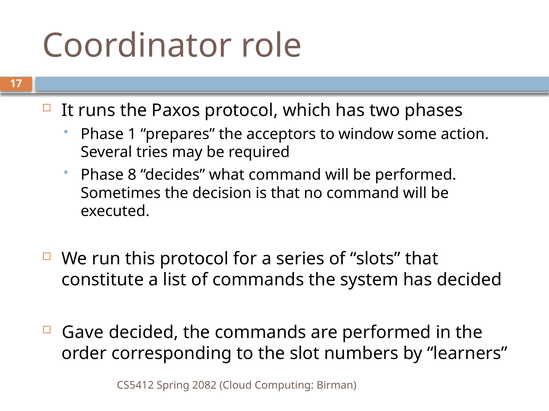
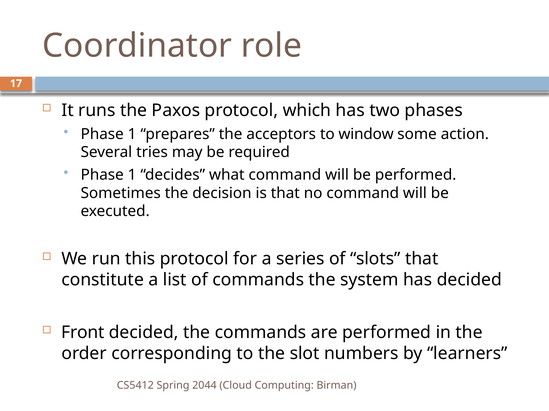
8 at (132, 175): 8 -> 1
Gave: Gave -> Front
2082: 2082 -> 2044
